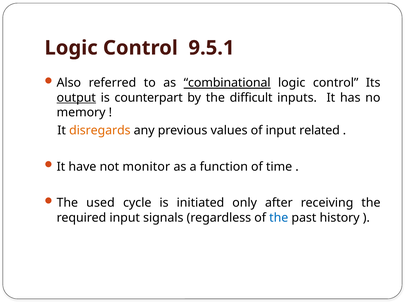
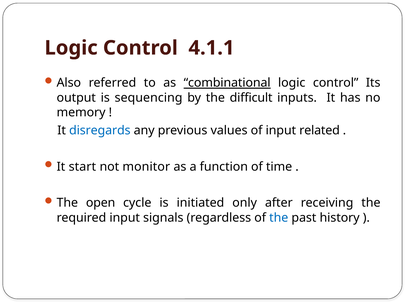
9.5.1: 9.5.1 -> 4.1.1
output underline: present -> none
counterpart: counterpart -> sequencing
disregards colour: orange -> blue
have: have -> start
used: used -> open
